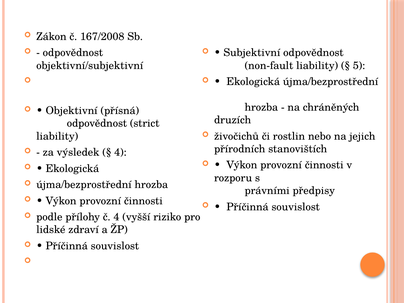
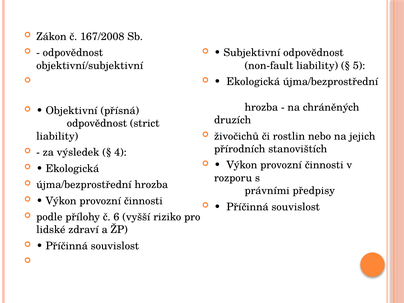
č 4: 4 -> 6
